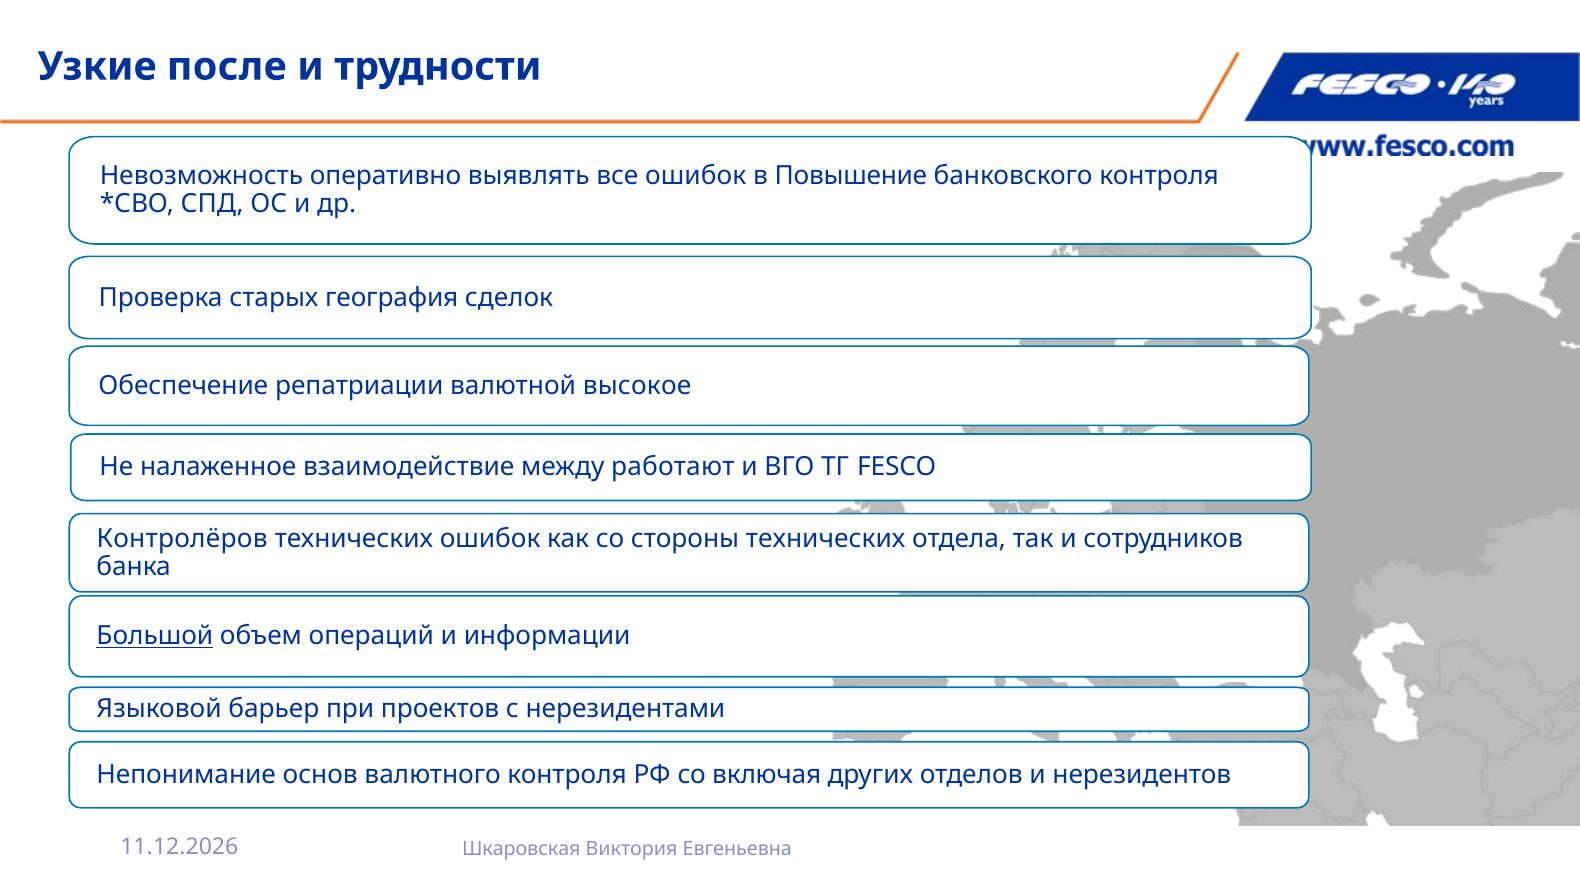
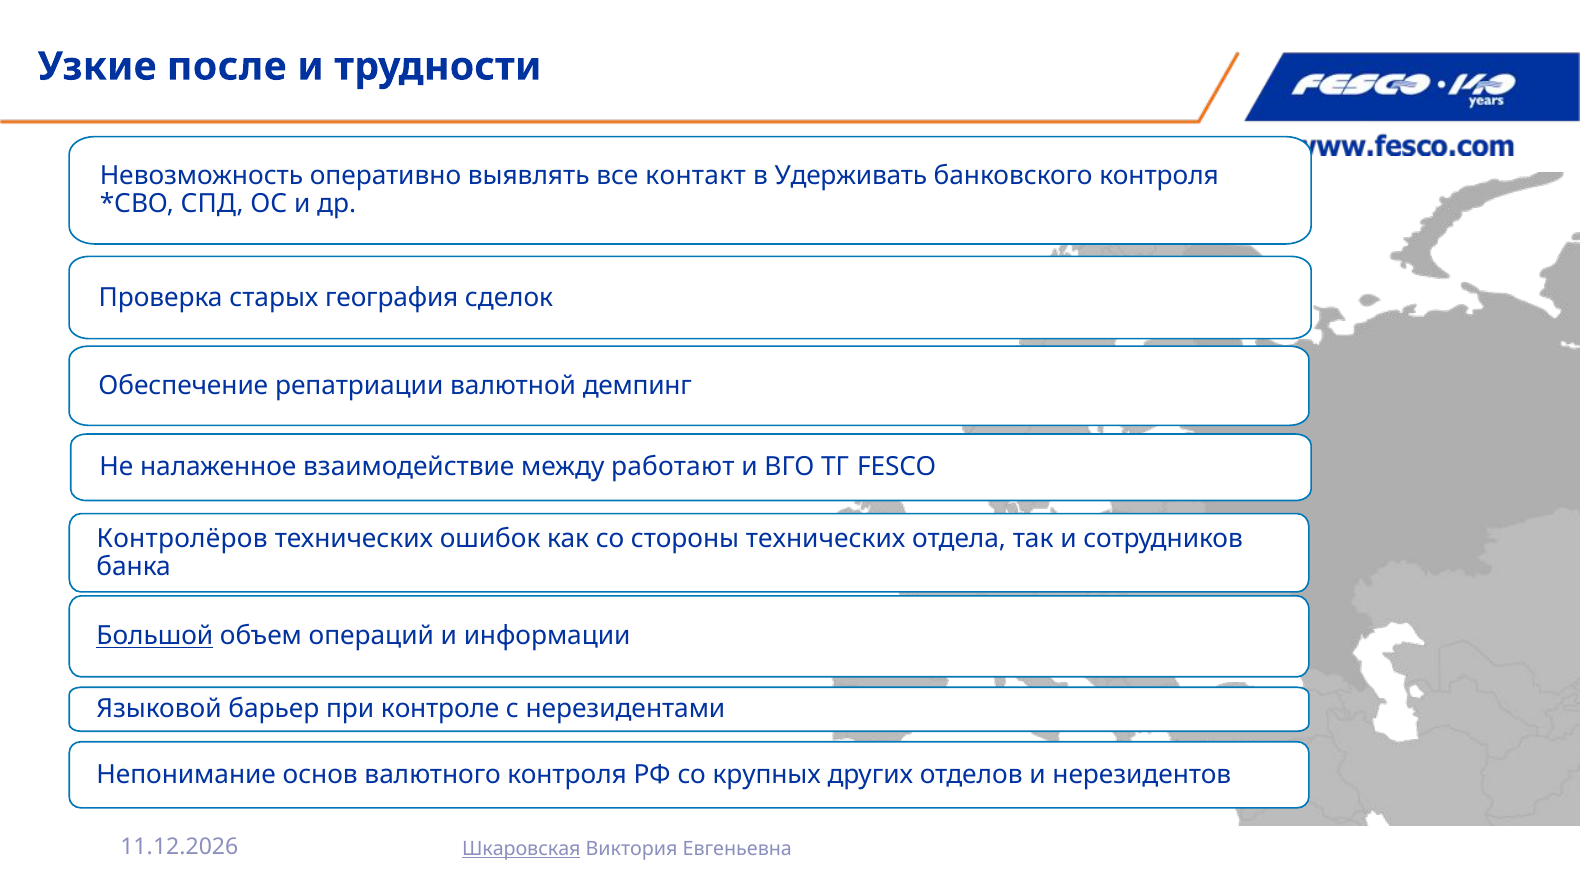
все ошибок: ошибок -> контакт
Повышение: Повышение -> Удерживать
высокое: высокое -> демпинг
проектов: проектов -> контроле
включая: включая -> крупных
Шкаровская underline: none -> present
